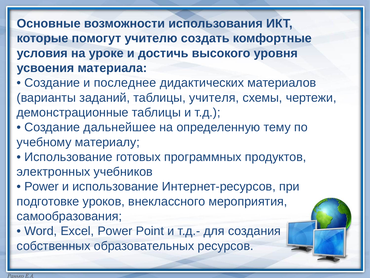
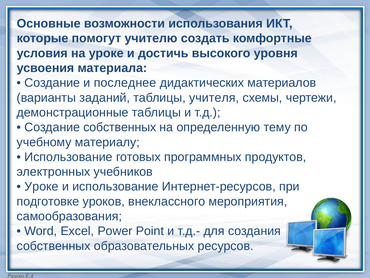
Создание дальнейшее: дальнейшее -> собственных
Power at (42, 186): Power -> Уроке
